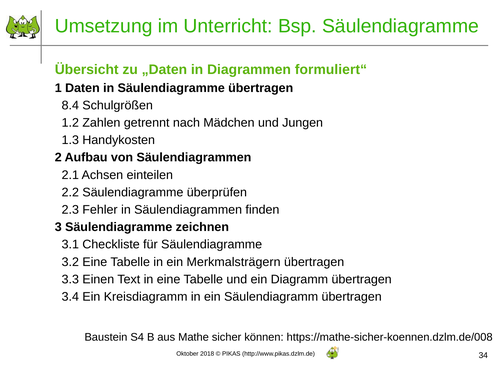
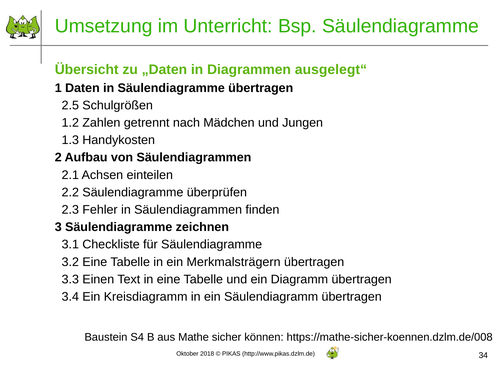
formuliert“: formuliert“ -> ausgelegt“
8.4: 8.4 -> 2.5
